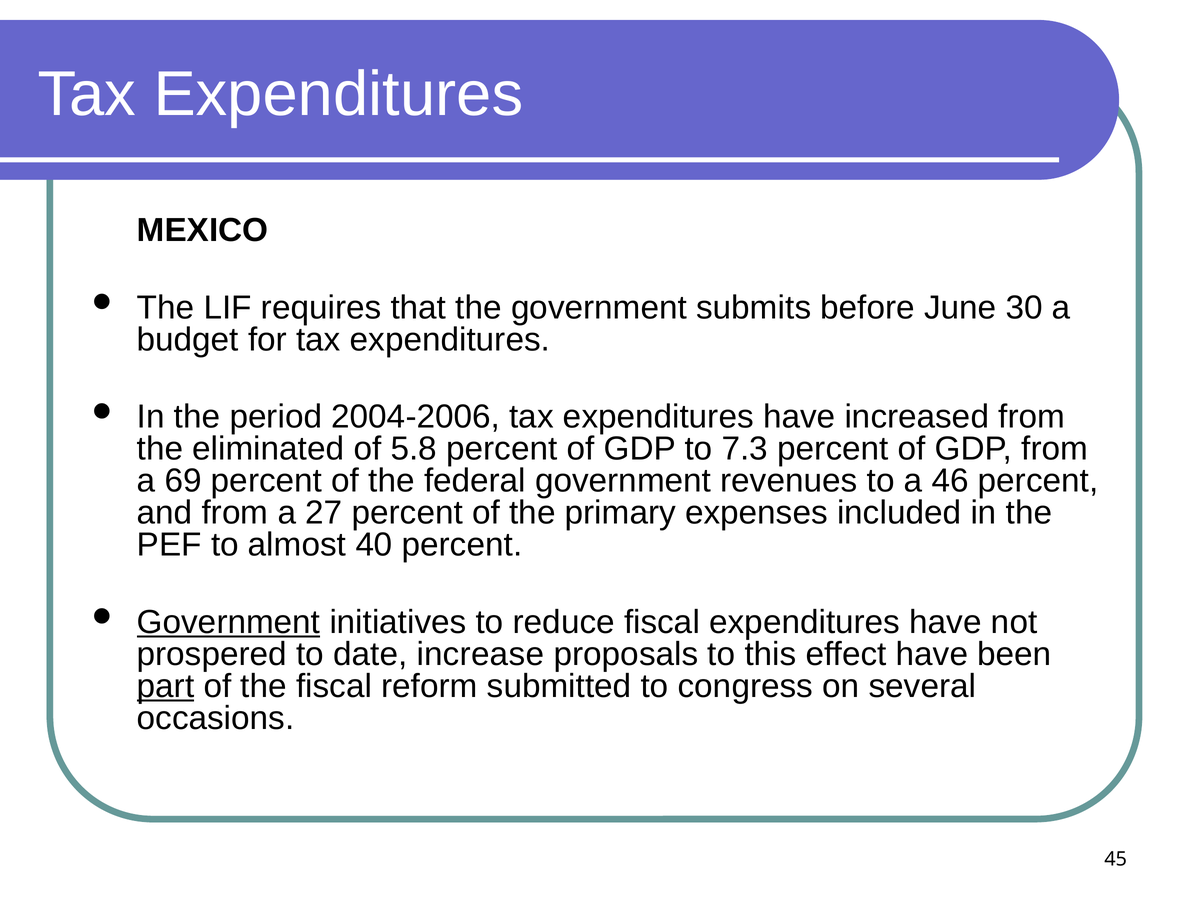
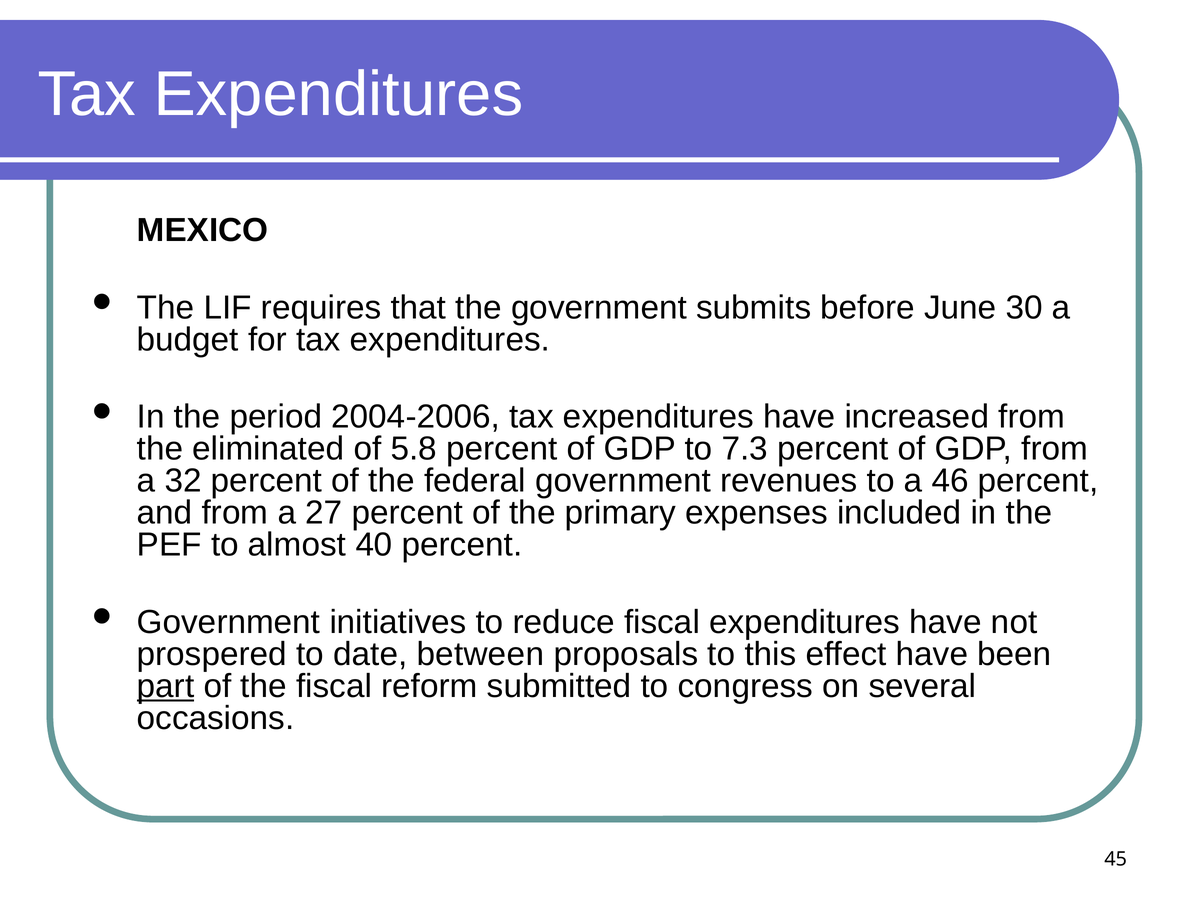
69: 69 -> 32
Government at (229, 622) underline: present -> none
increase: increase -> between
